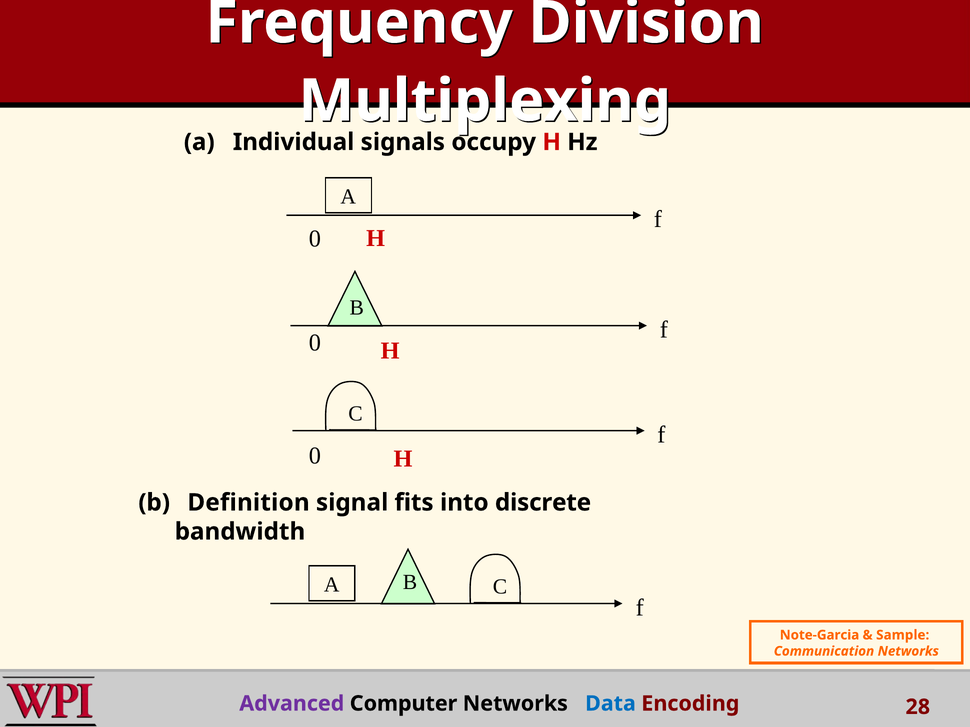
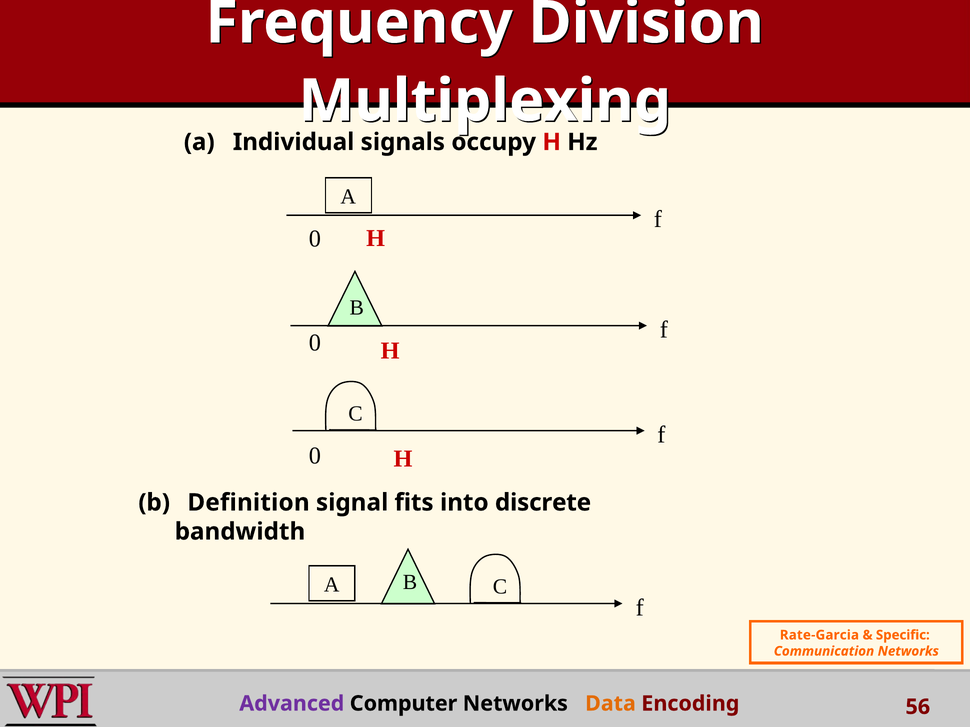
Note-Garcia: Note-Garcia -> Rate-Garcia
Sample: Sample -> Specific
Data colour: blue -> orange
28: 28 -> 56
